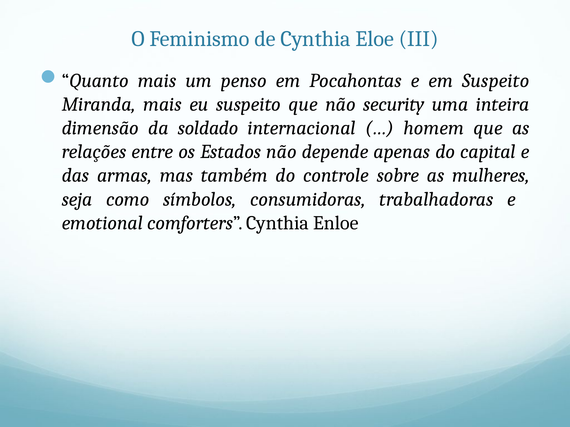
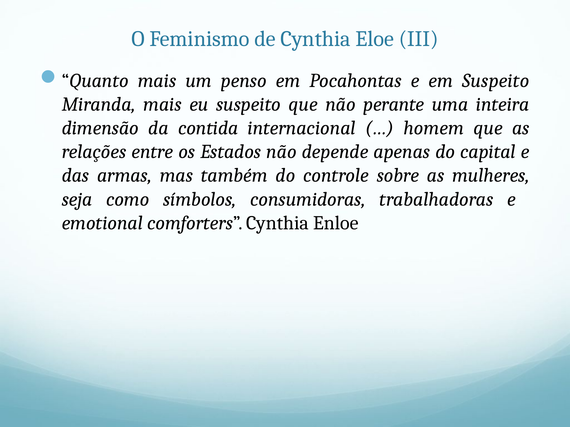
security: security -> perante
soldado: soldado -> contida
